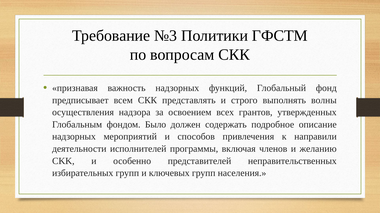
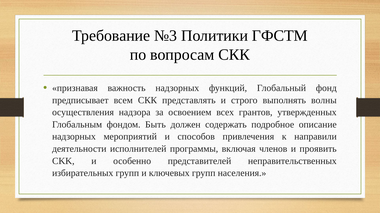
Было: Было -> Быть
желанию: желанию -> проявить
